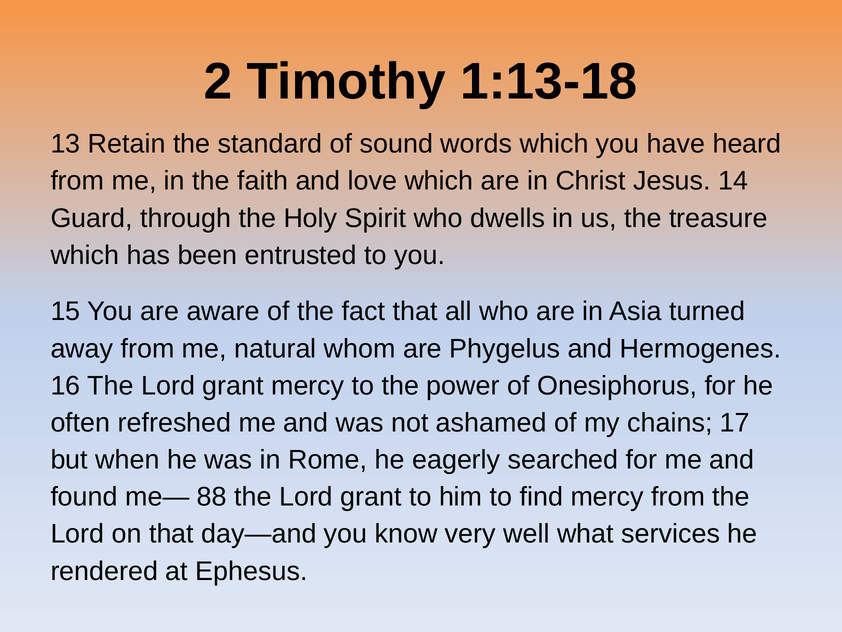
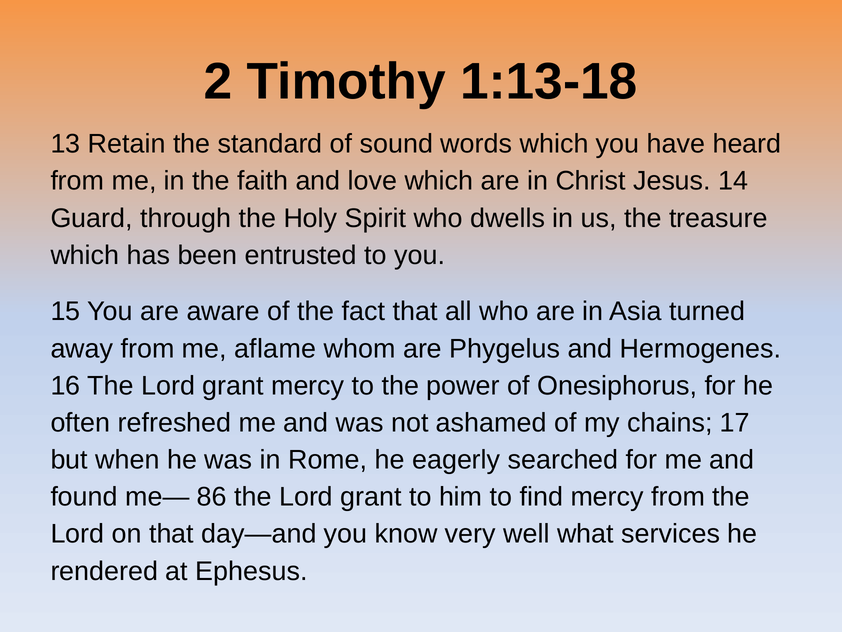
natural: natural -> aflame
88: 88 -> 86
